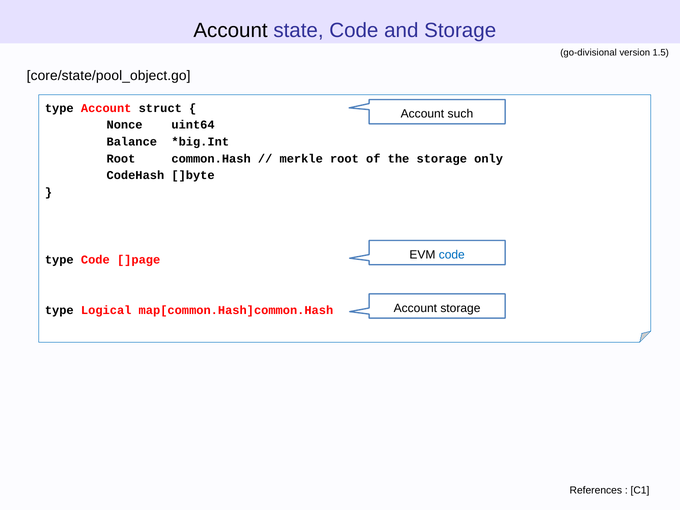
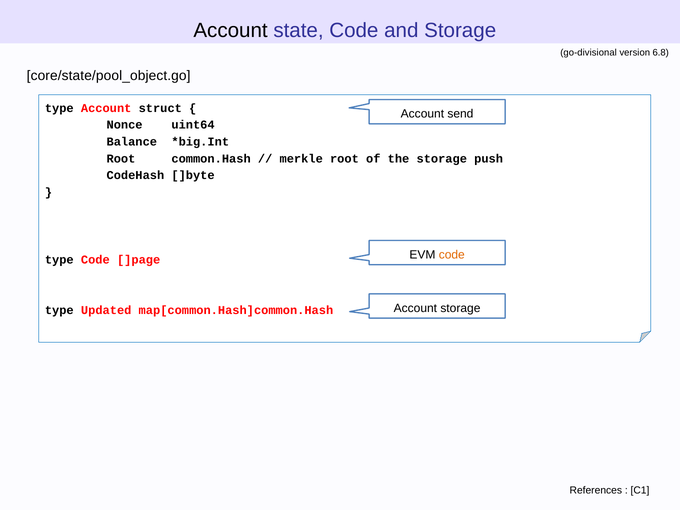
1.5: 1.5 -> 6.8
such: such -> send
only: only -> push
code at (452, 255) colour: blue -> orange
Logical: Logical -> Updated
